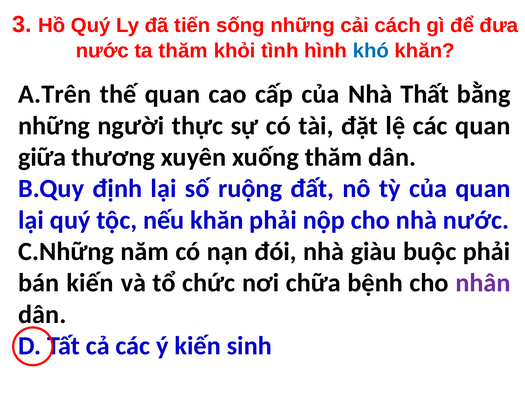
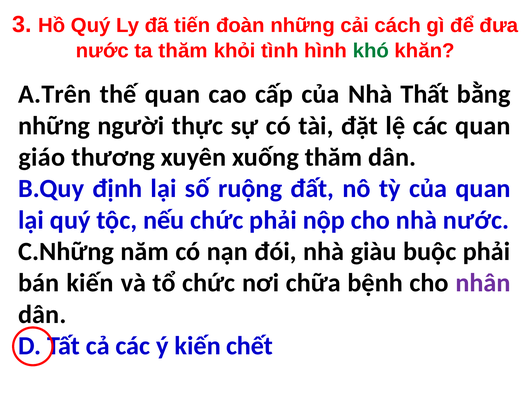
sống: sống -> đoàn
khó colour: blue -> green
giữa: giữa -> giáo
nếu khăn: khăn -> chức
sinh: sinh -> chết
